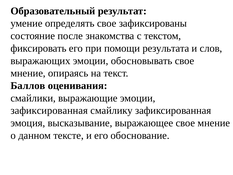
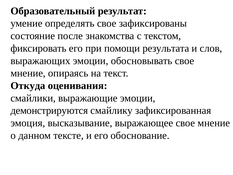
Баллов: Баллов -> Откуда
зафиксированная at (49, 110): зафиксированная -> демонстрируются
